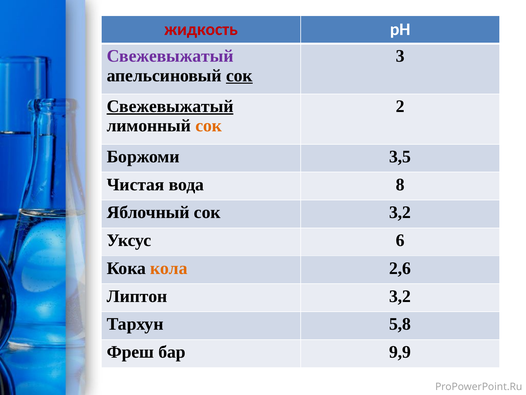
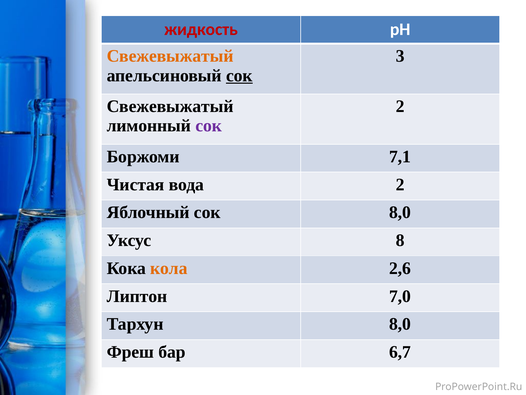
Свежевыжатый at (170, 56) colour: purple -> orange
Свежевыжатый at (170, 106) underline: present -> none
сок at (209, 126) colour: orange -> purple
3,5: 3,5 -> 7,1
вода 8: 8 -> 2
сок 3,2: 3,2 -> 8,0
6: 6 -> 8
Липтон 3,2: 3,2 -> 7,0
Тархун 5,8: 5,8 -> 8,0
9,9: 9,9 -> 6,7
